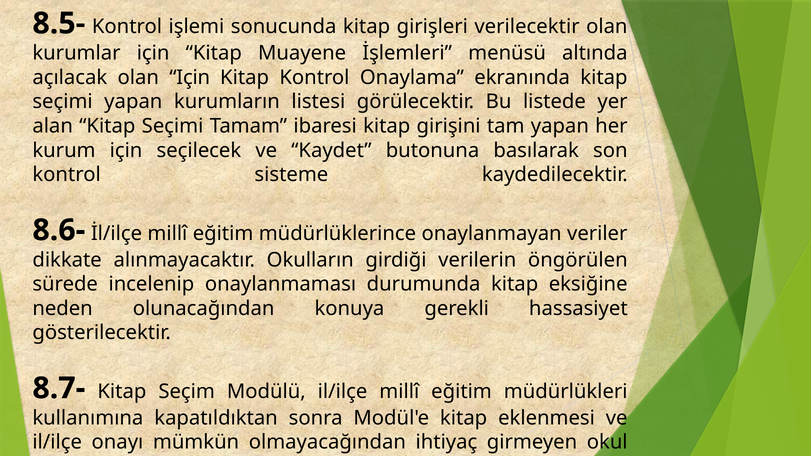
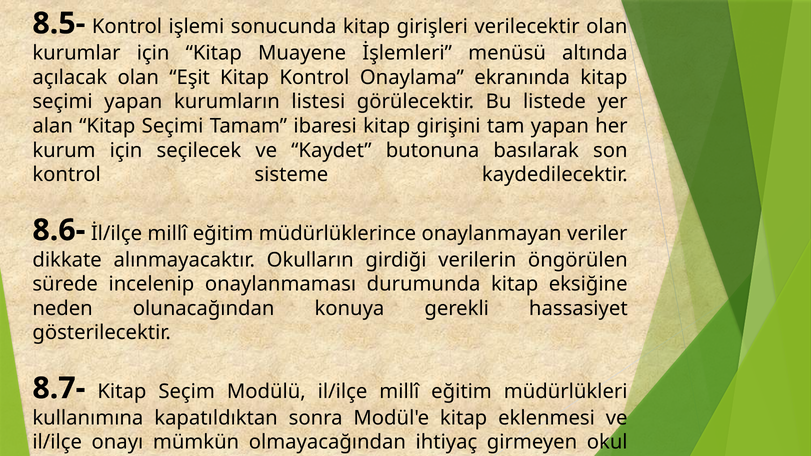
olan Için: Için -> Eşit
